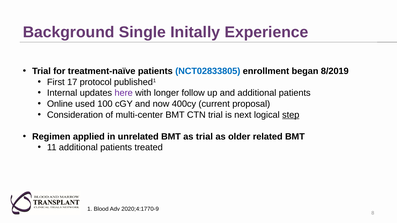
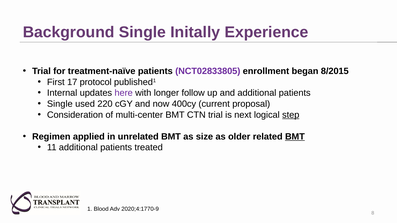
NCT02833805 colour: blue -> purple
8/2019: 8/2019 -> 8/2015
Online at (60, 104): Online -> Single
100: 100 -> 220
as trial: trial -> size
BMT at (295, 137) underline: none -> present
